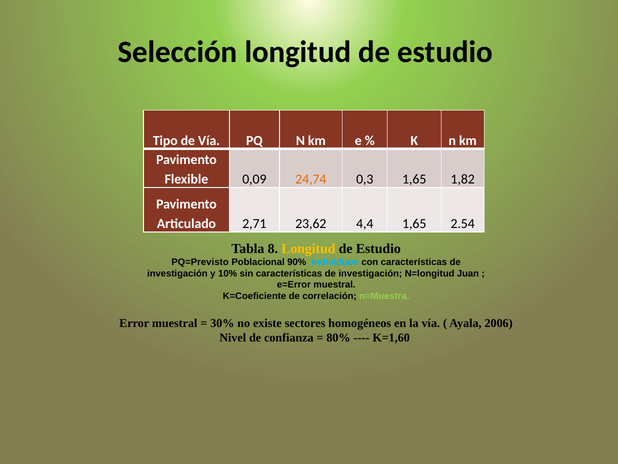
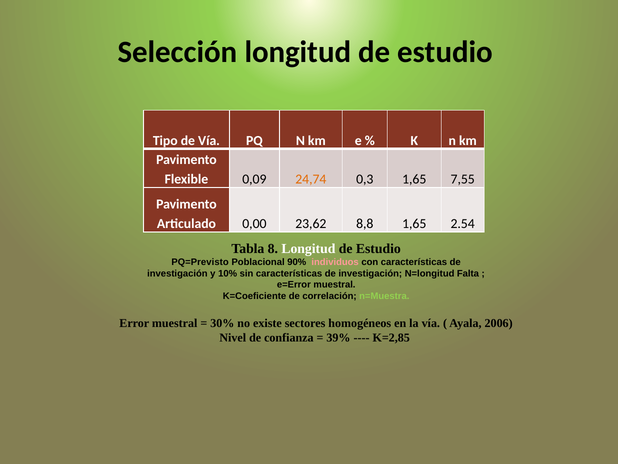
1,82: 1,82 -> 7,55
2,71: 2,71 -> 0,00
4,4: 4,4 -> 8,8
Longitud at (308, 248) colour: yellow -> white
individuos colour: light blue -> pink
Juan: Juan -> Falta
80%: 80% -> 39%
K=1,60: K=1,60 -> K=2,85
